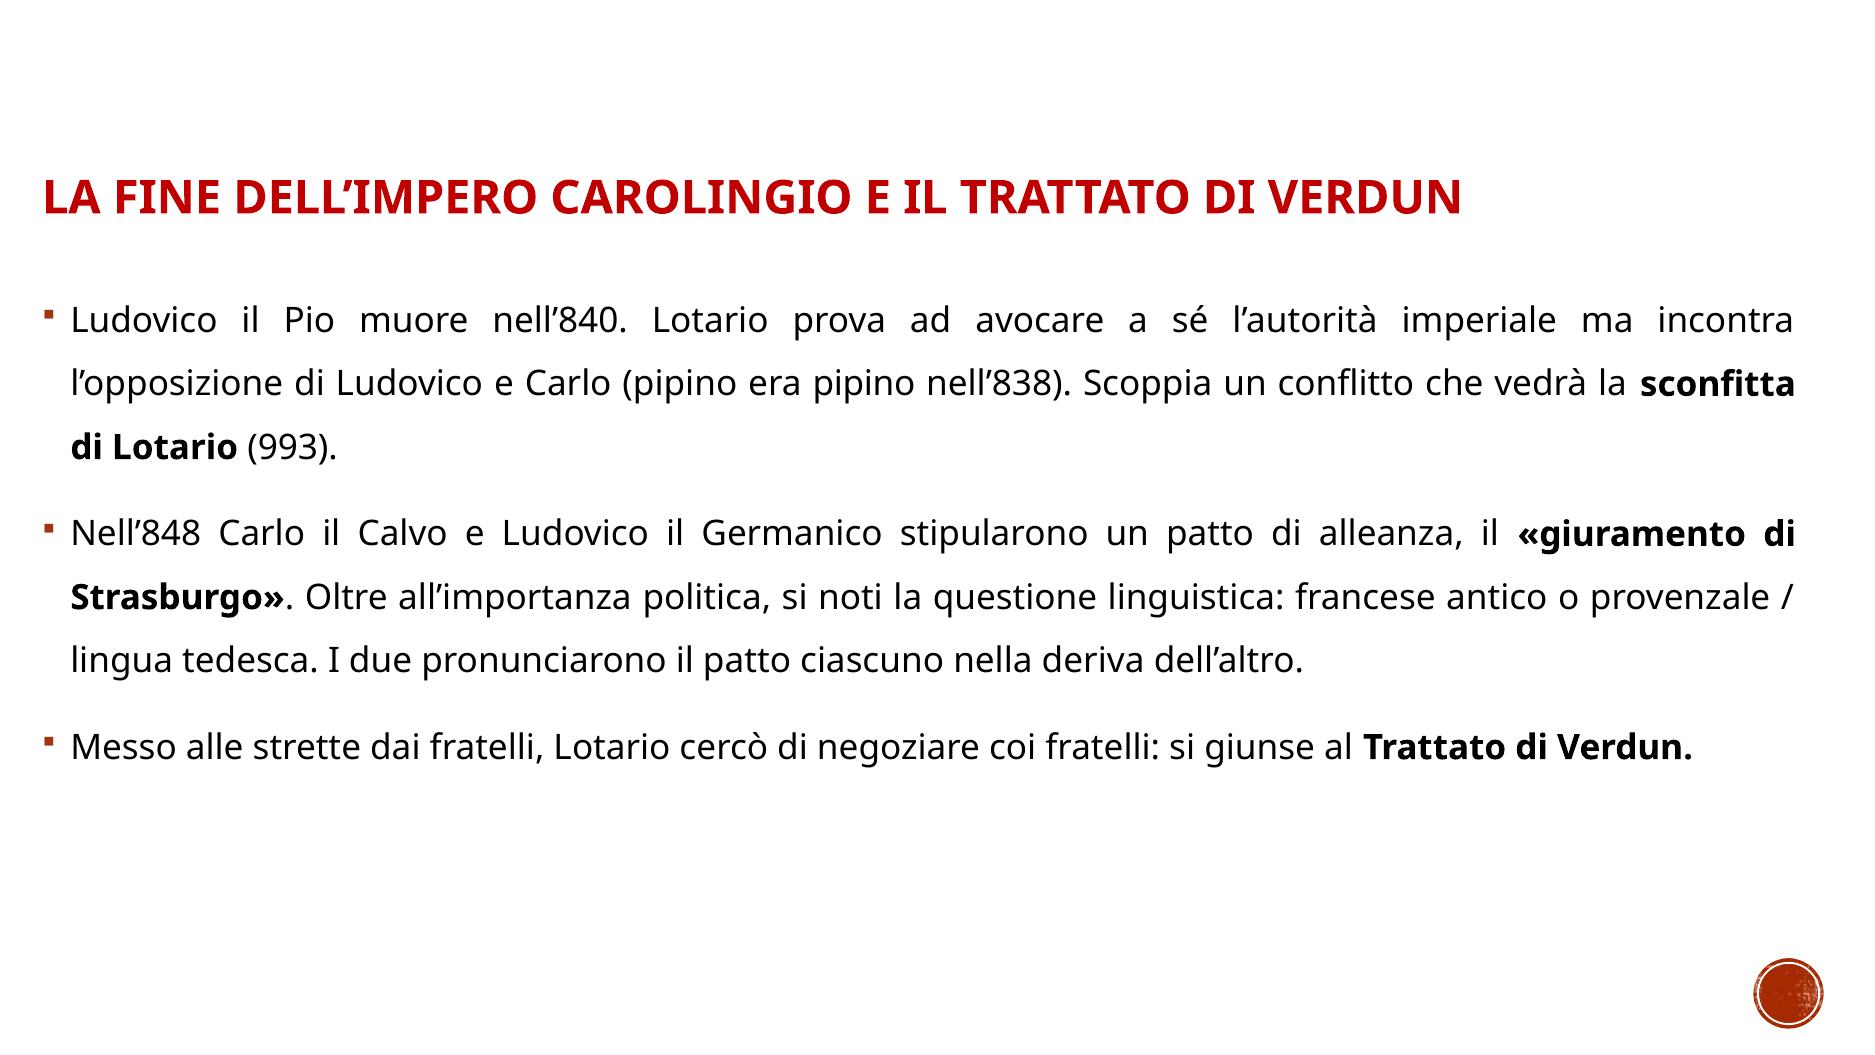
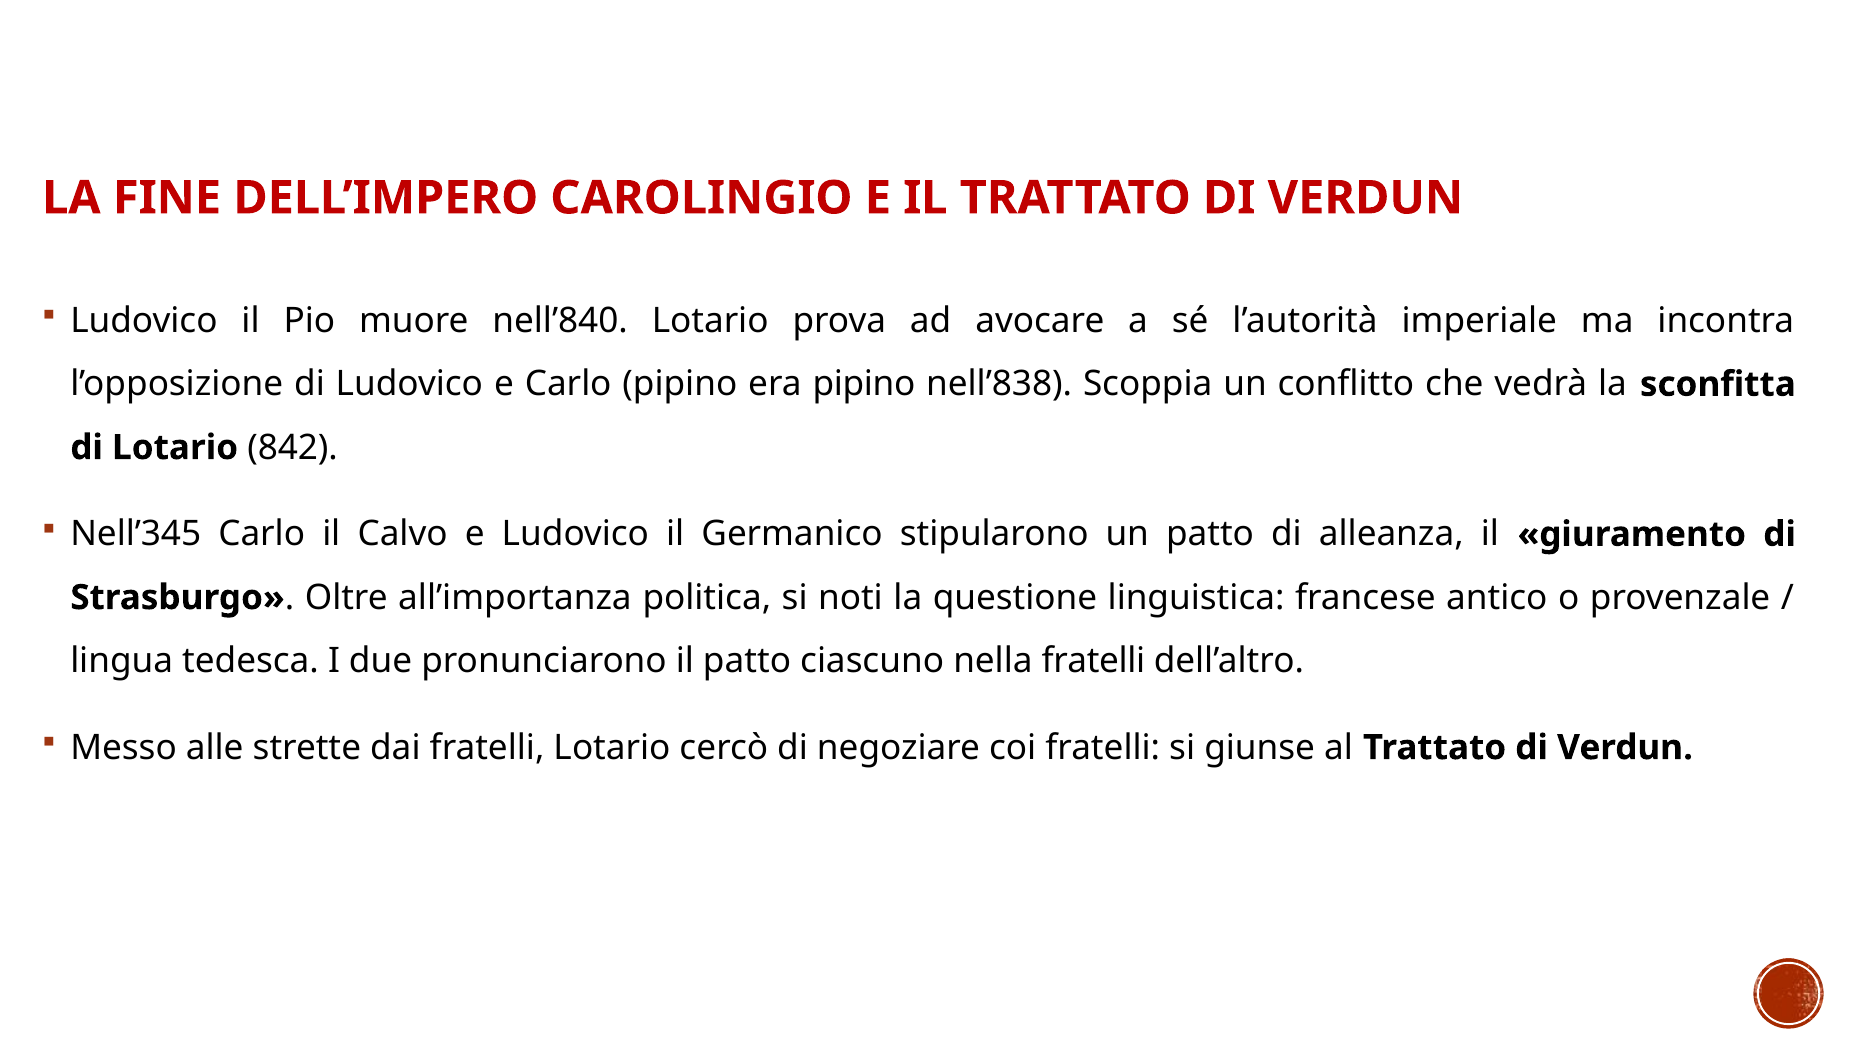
993: 993 -> 842
Nell’848: Nell’848 -> Nell’345
nella deriva: deriva -> fratelli
